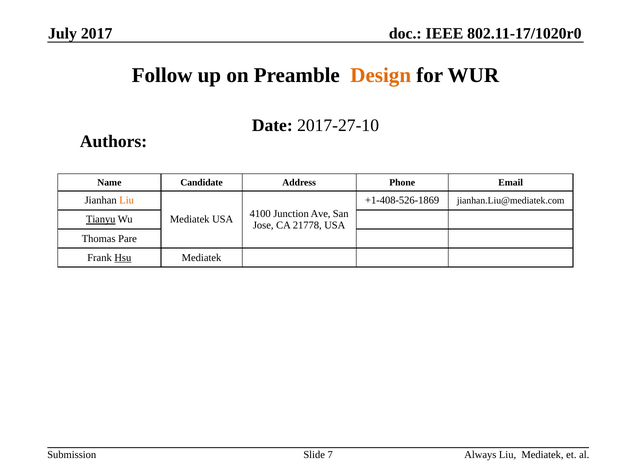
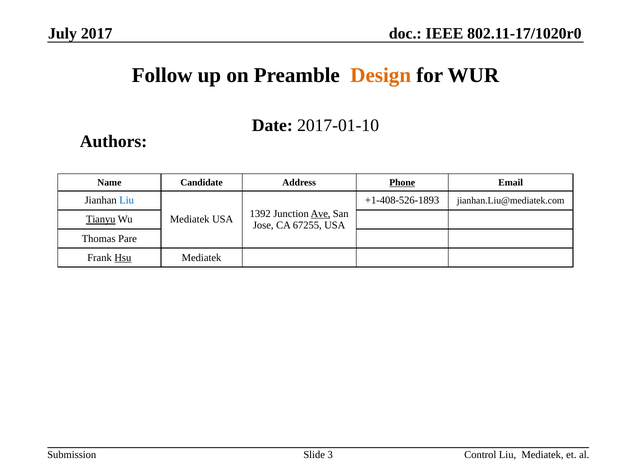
2017-27-10: 2017-27-10 -> 2017-01-10
Phone underline: none -> present
Liu at (127, 200) colour: orange -> blue
+1-408-526-1869: +1-408-526-1869 -> +1-408-526-1893
4100: 4100 -> 1392
Ave underline: none -> present
21778: 21778 -> 67255
7: 7 -> 3
Always: Always -> Control
